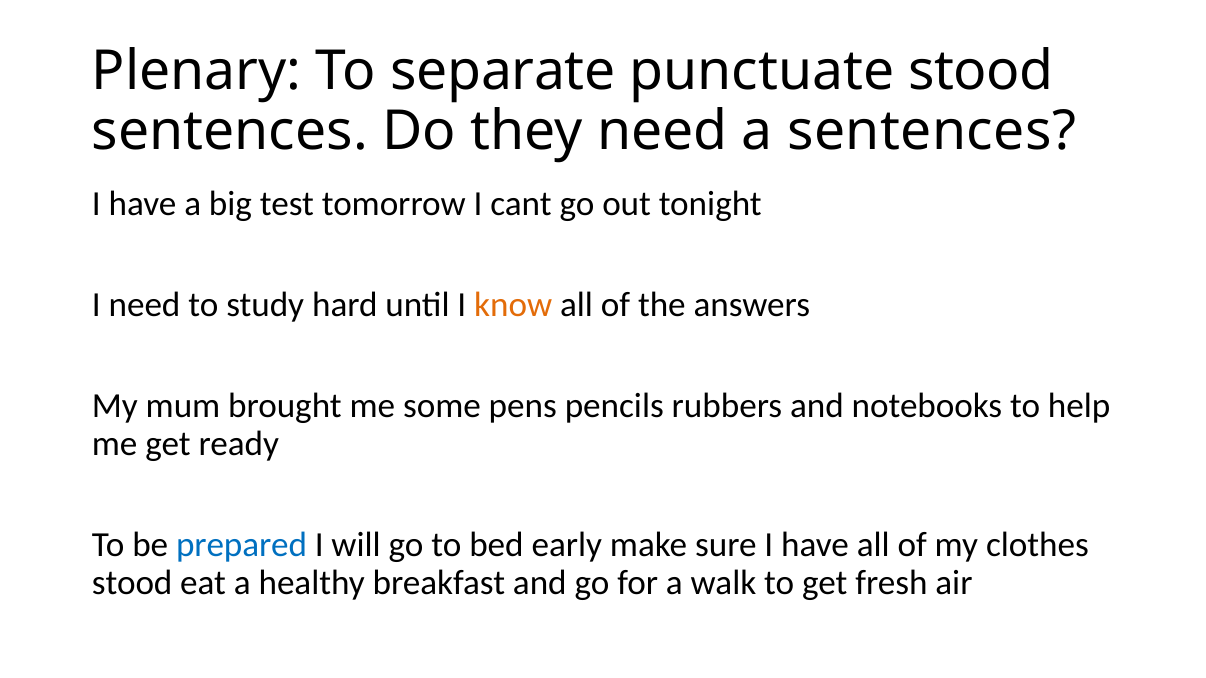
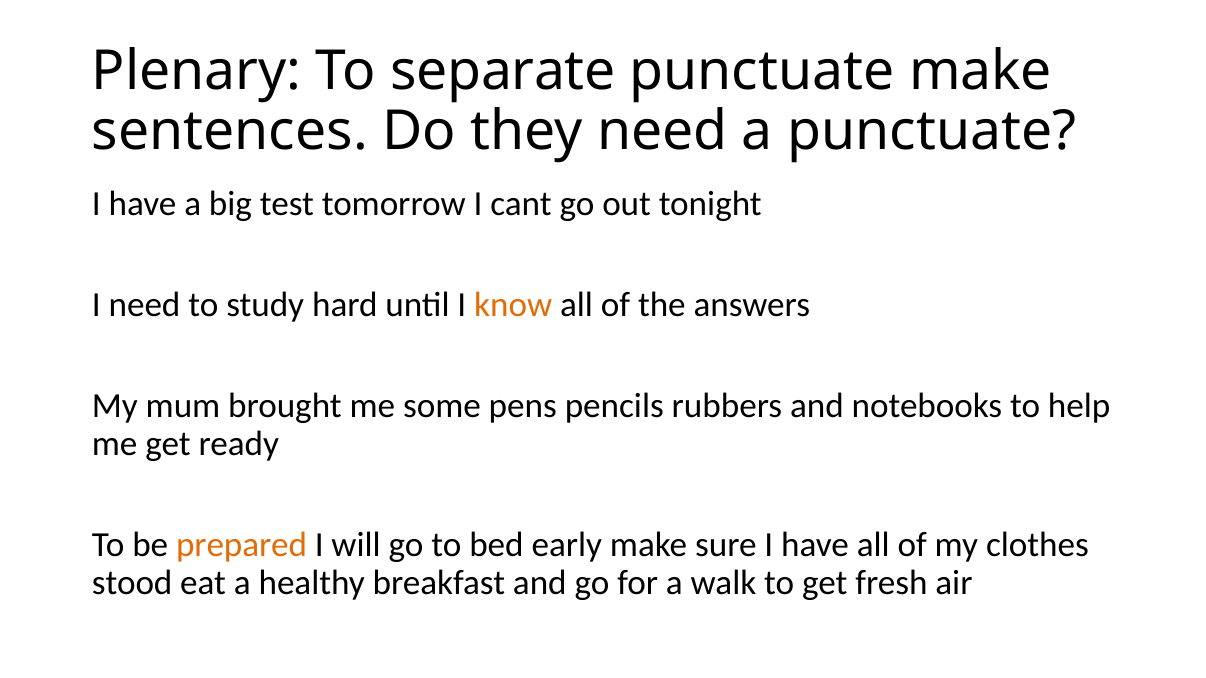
punctuate stood: stood -> make
a sentences: sentences -> punctuate
prepared colour: blue -> orange
